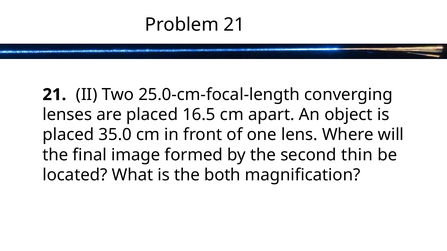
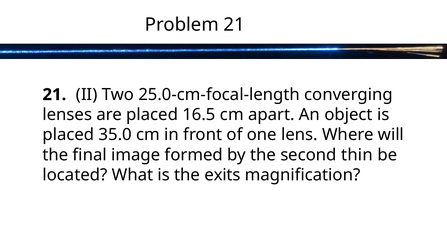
both: both -> exits
